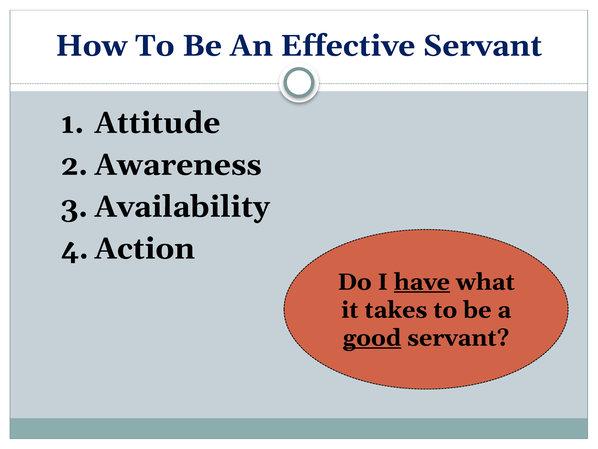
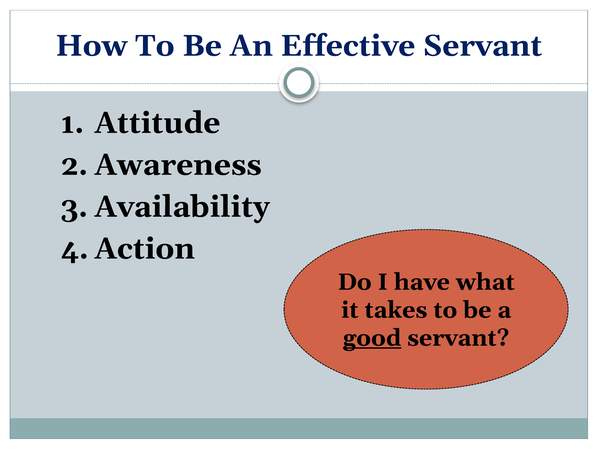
have underline: present -> none
